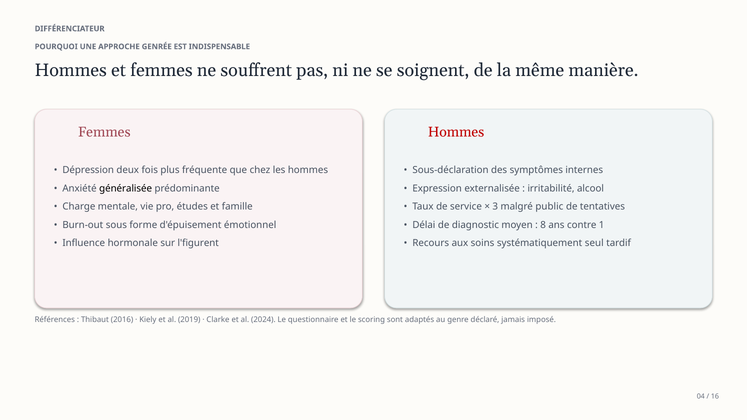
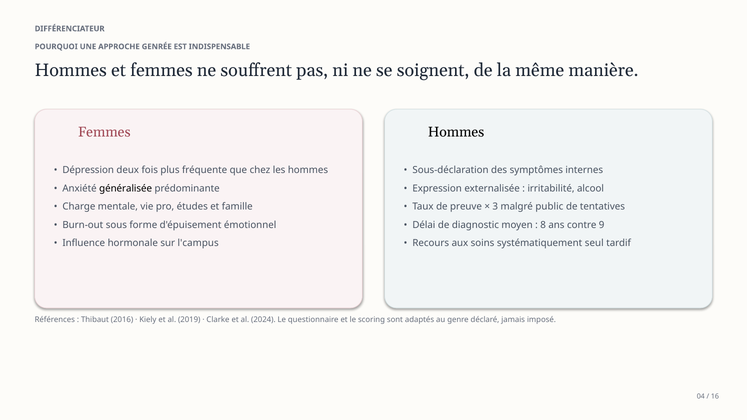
Hommes at (456, 132) colour: red -> black
service: service -> preuve
1: 1 -> 9
l'figurent: l'figurent -> l'campus
